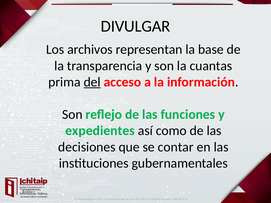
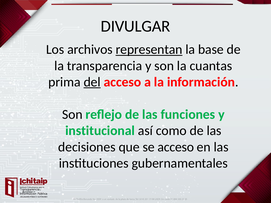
representan underline: none -> present
expedientes: expedientes -> institucional
se contar: contar -> acceso
